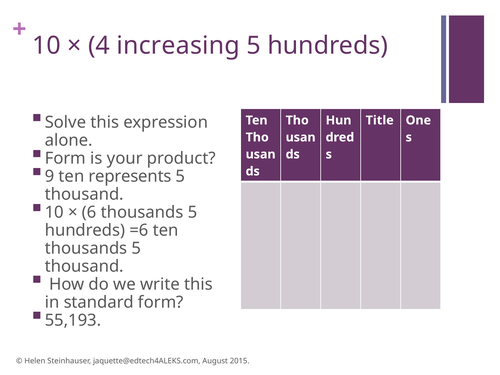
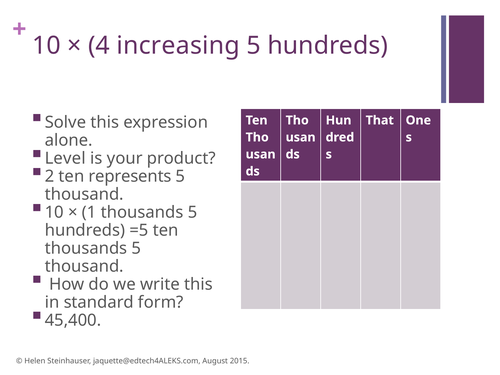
Title: Title -> That
Form at (65, 158): Form -> Level
9: 9 -> 2
6: 6 -> 1
=6: =6 -> =5
55,193: 55,193 -> 45,400
